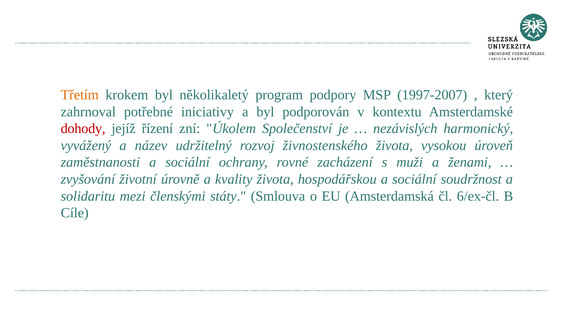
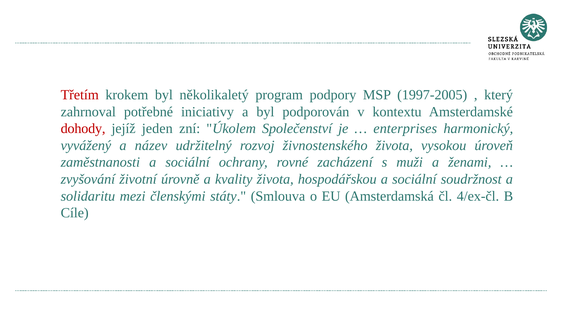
Třetím colour: orange -> red
1997-2007: 1997-2007 -> 1997-2005
řízení: řízení -> jeden
nezávislých: nezávislých -> enterprises
6/ex-čl: 6/ex-čl -> 4/ex-čl
